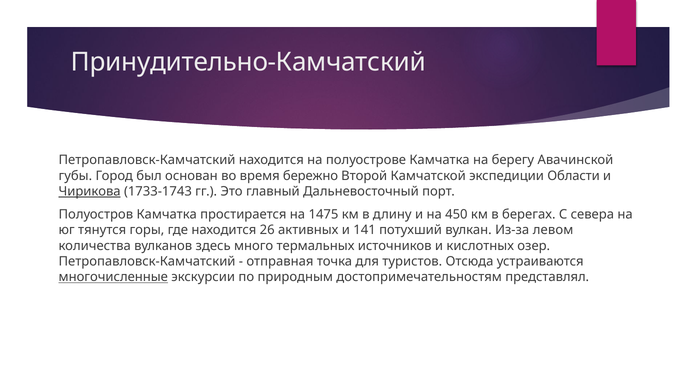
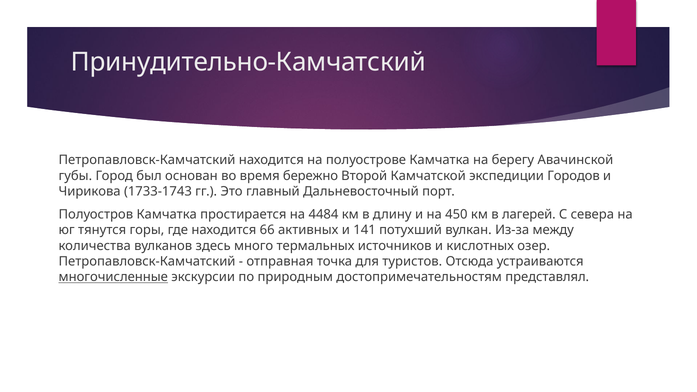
Области: Области -> Городов
Чирикова underline: present -> none
1475: 1475 -> 4484
берегах: берегах -> лагерей
26: 26 -> 66
левом: левом -> между
